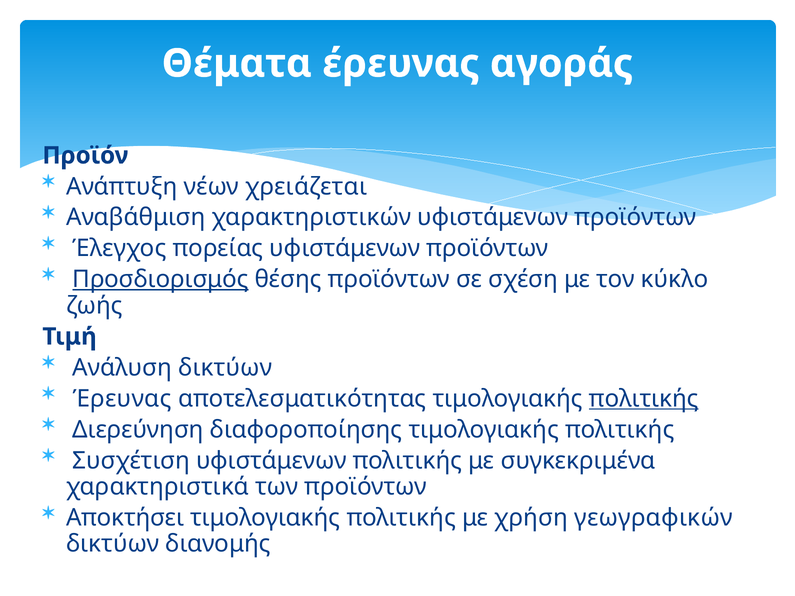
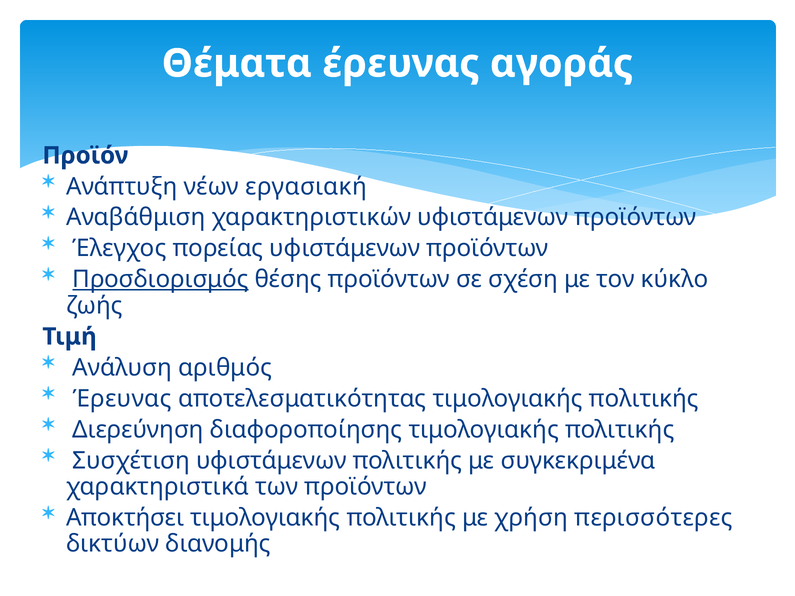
χρειάζεται: χρειάζεται -> εργασιακή
Ανάλυση δικτύων: δικτύων -> αριθμός
πολιτικής at (644, 399) underline: present -> none
γεωγραφικών: γεωγραφικών -> περισσότερες
